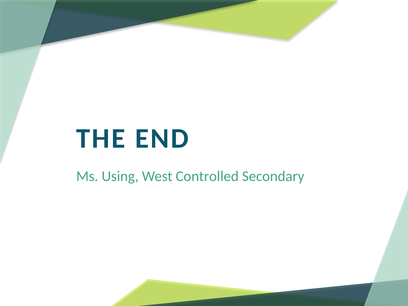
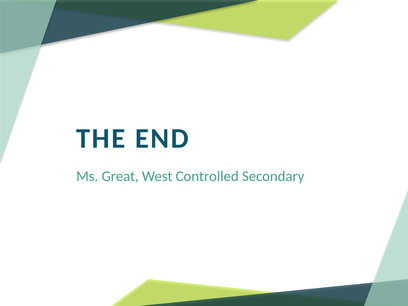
Using: Using -> Great
